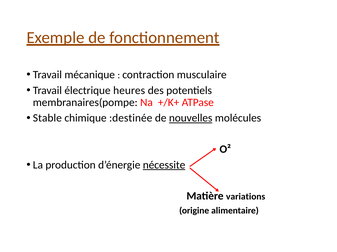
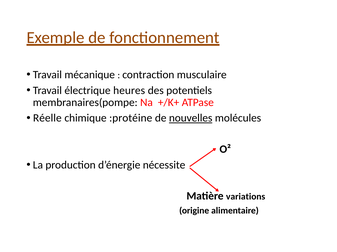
Stable: Stable -> Réelle
:destinée: :destinée -> :protéine
nécessite underline: present -> none
